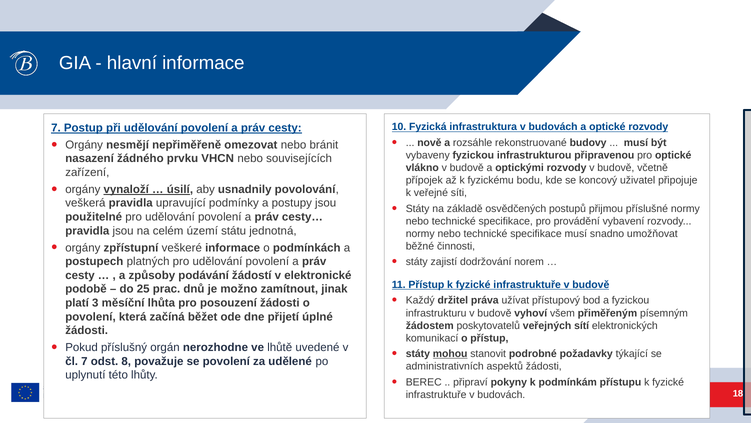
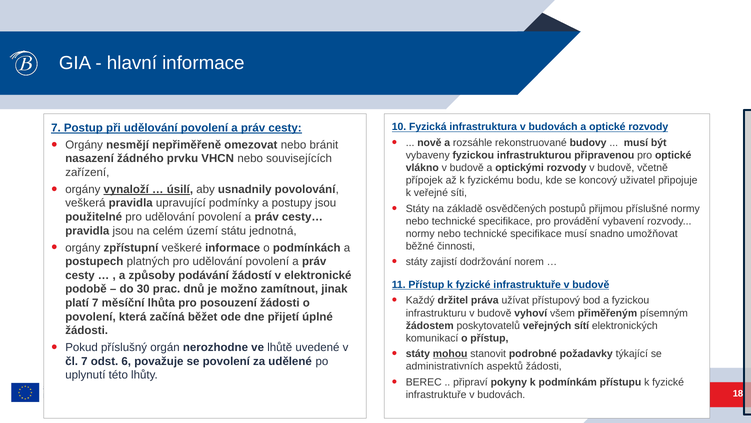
25: 25 -> 30
platí 3: 3 -> 7
8: 8 -> 6
